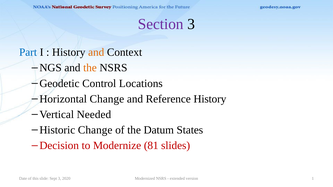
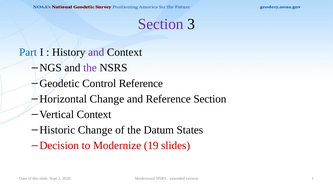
and at (96, 52) colour: orange -> purple
the at (90, 68) colour: orange -> purple
Control Locations: Locations -> Reference
Reference History: History -> Section
Vertical Needed: Needed -> Context
81: 81 -> 19
